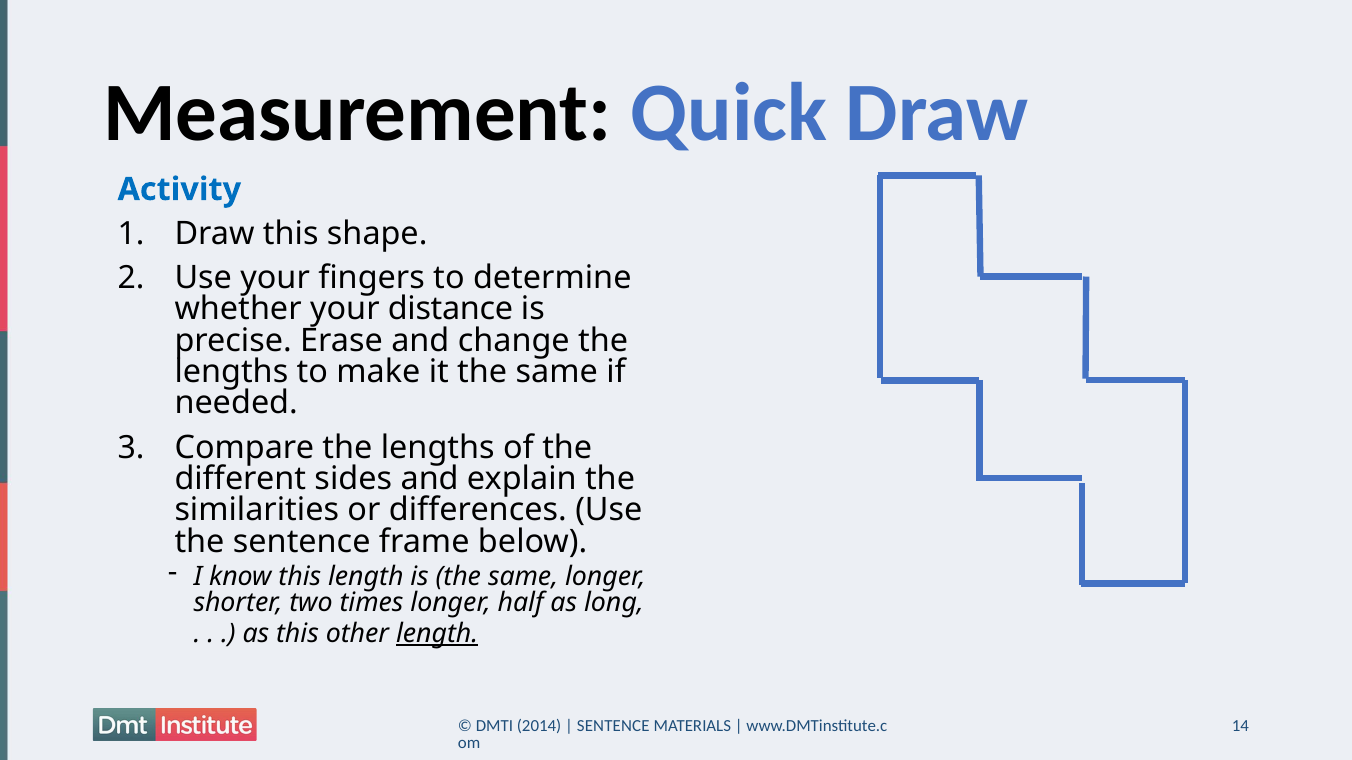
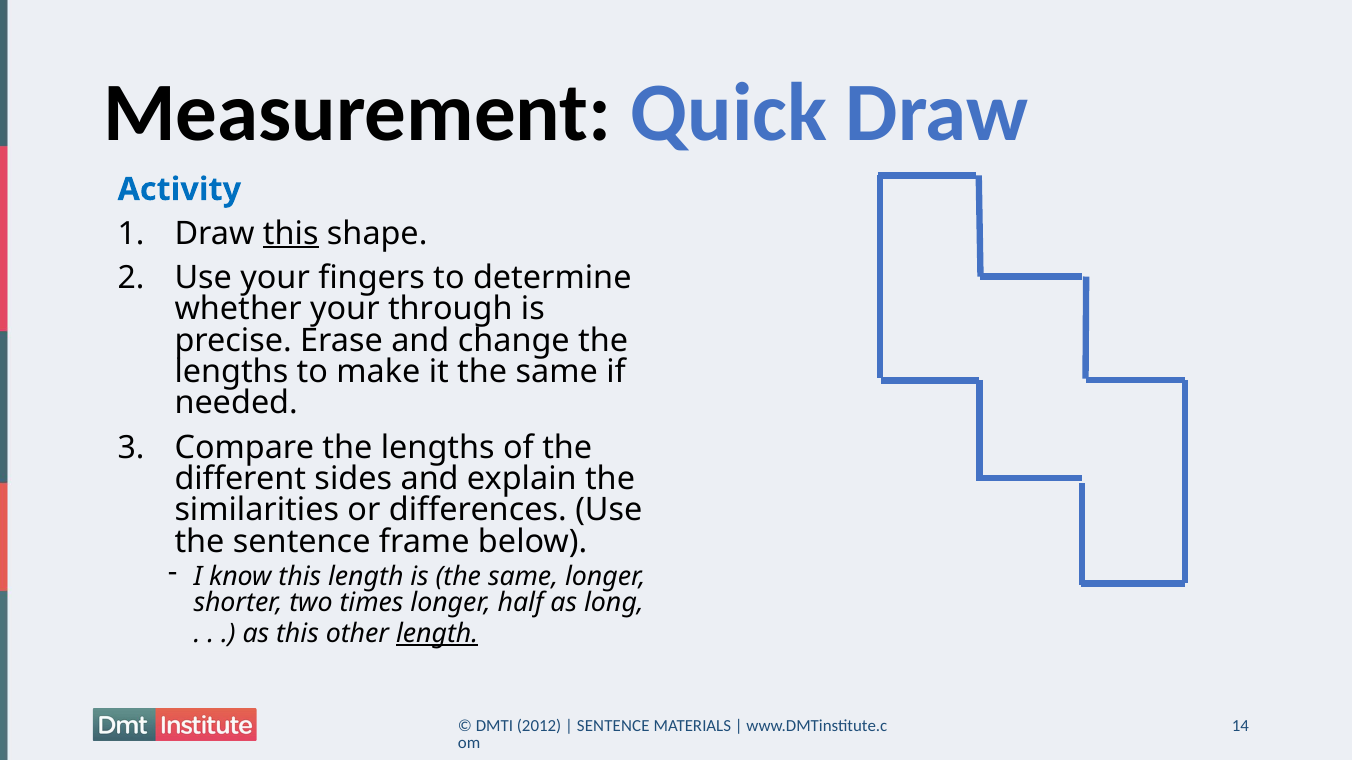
this at (291, 234) underline: none -> present
distance: distance -> through
2014: 2014 -> 2012
